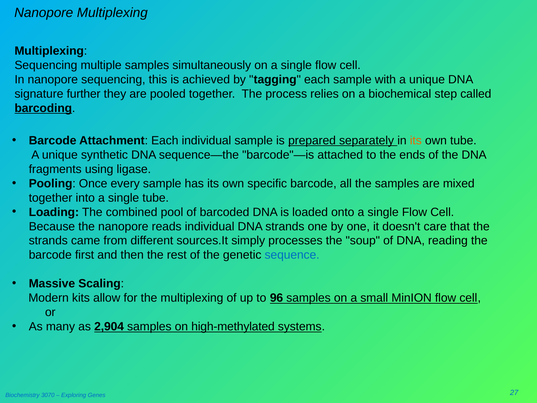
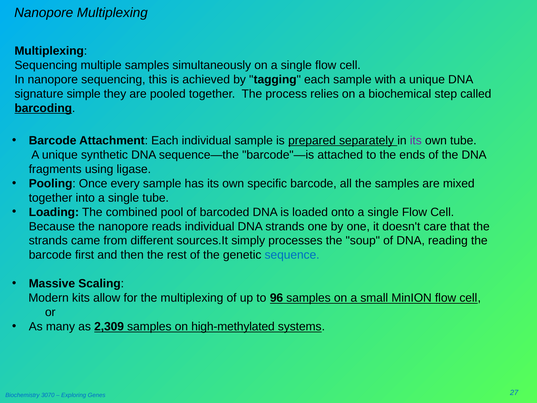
further: further -> simple
its at (416, 140) colour: orange -> purple
2,904: 2,904 -> 2,309
